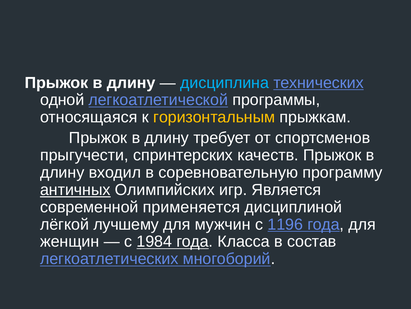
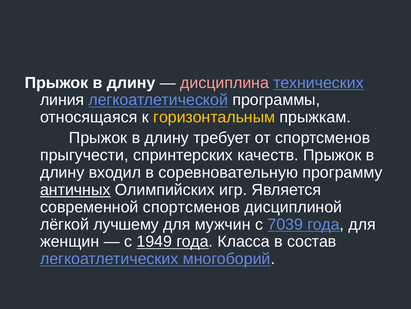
дисциплина colour: light blue -> pink
одной: одной -> линия
современной применяется: применяется -> спортсменов
1196: 1196 -> 7039
1984: 1984 -> 1949
